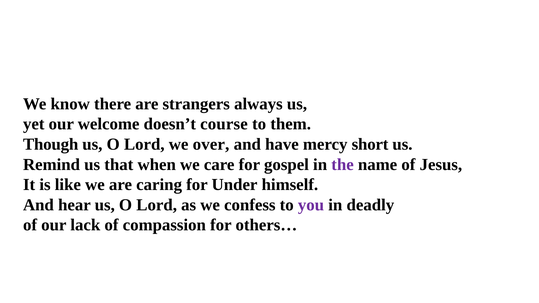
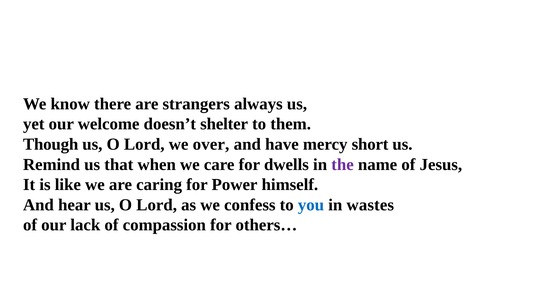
course: course -> shelter
gospel: gospel -> dwells
Under: Under -> Power
you colour: purple -> blue
deadly: deadly -> wastes
